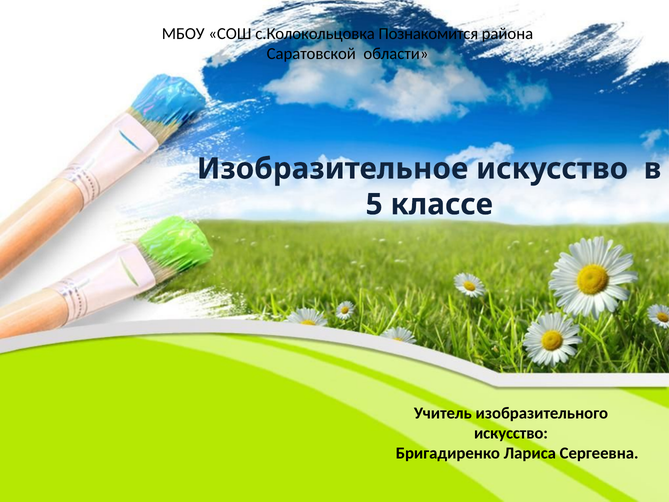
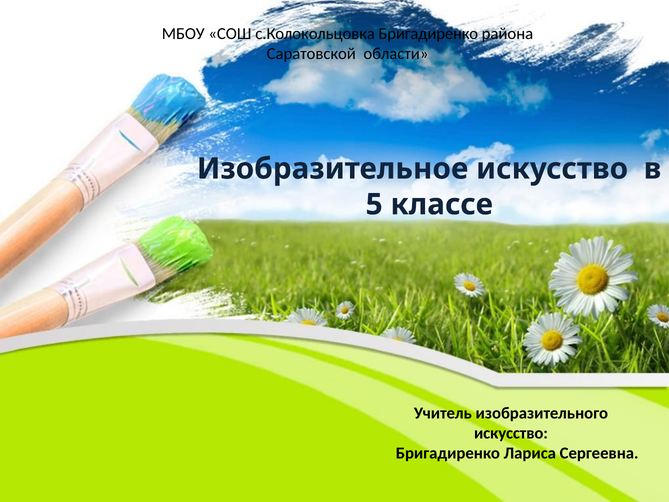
с.Колокольцовка Познакомится: Познакомится -> Бригадиренко
